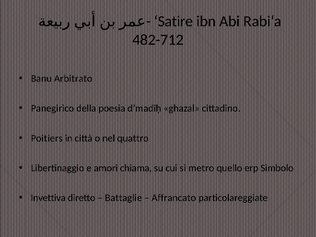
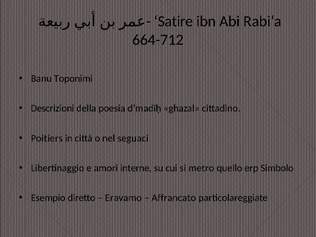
482-712: 482-712 -> 664-712
Arbitrato: Arbitrato -> Toponimi
Panegirico: Panegirico -> Descrizioni
quattro: quattro -> seguaci
chiama: chiama -> interne
Invettiva: Invettiva -> Esempio
Battaglie: Battaglie -> Eravamo
